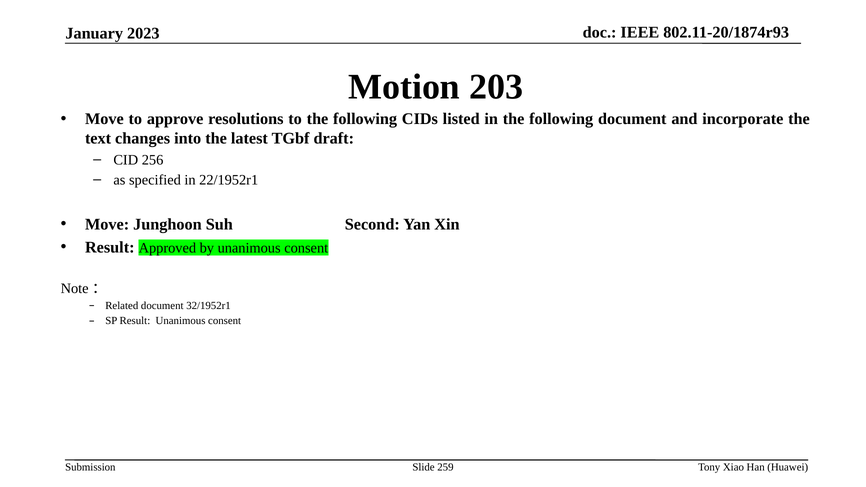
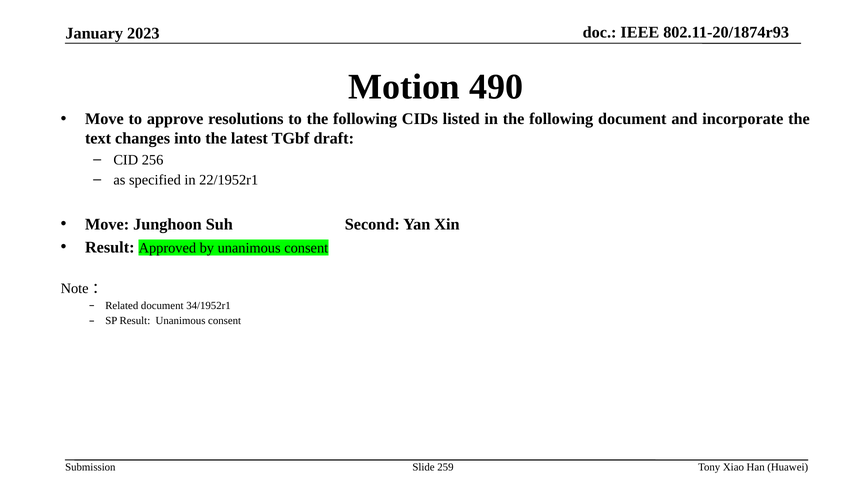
203: 203 -> 490
32/1952r1: 32/1952r1 -> 34/1952r1
